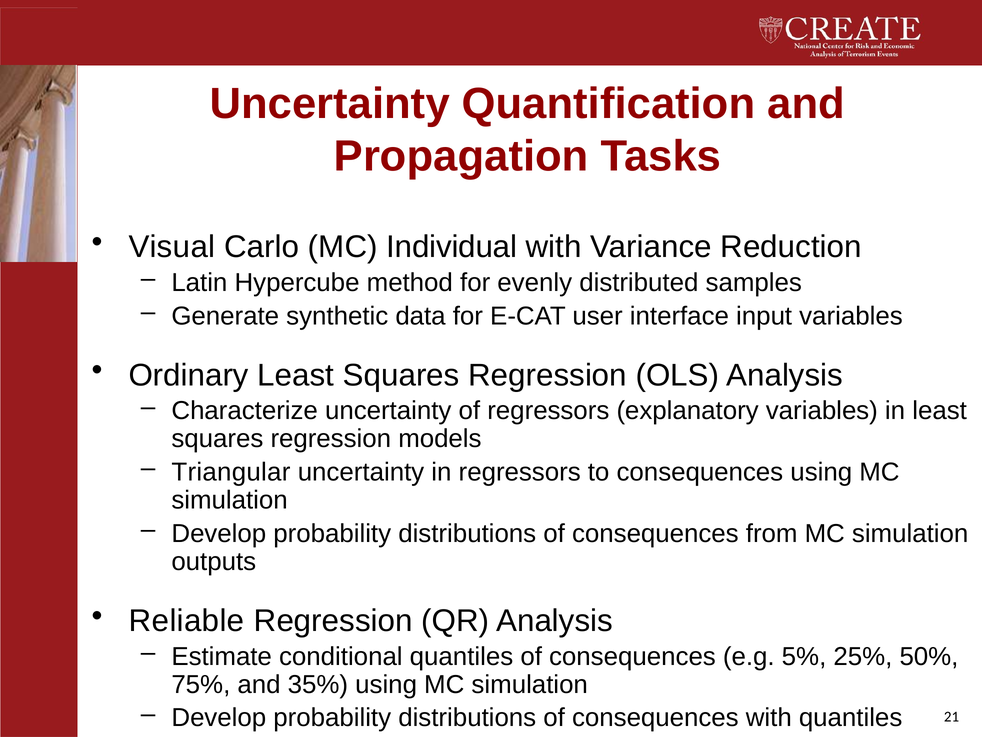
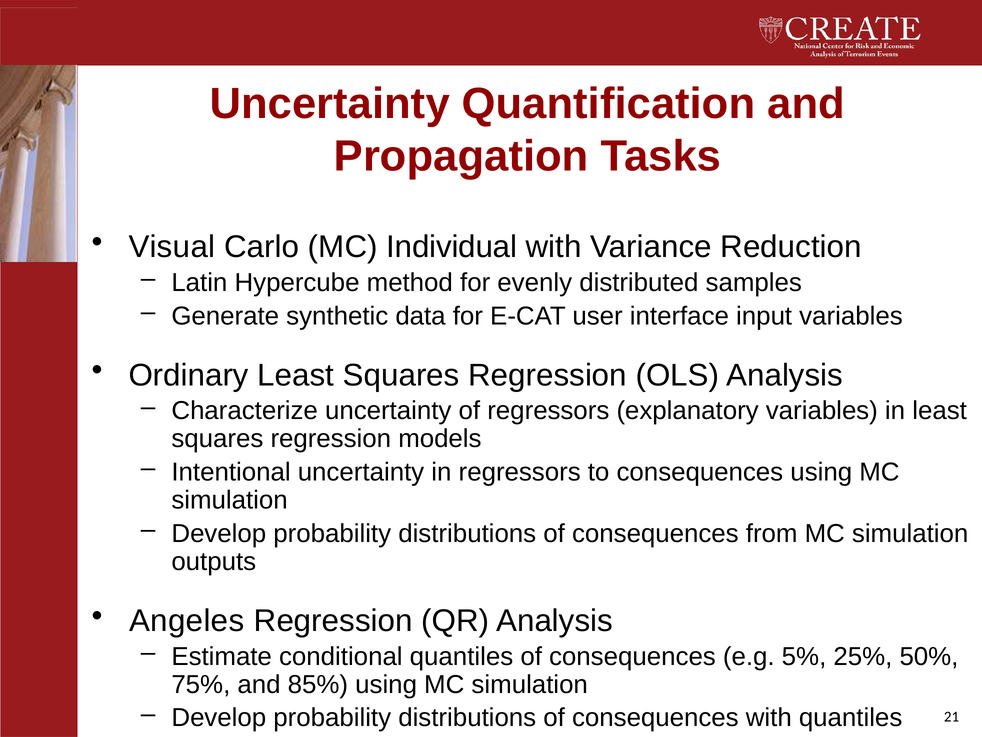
Triangular: Triangular -> Intentional
Reliable: Reliable -> Angeles
35%: 35% -> 85%
